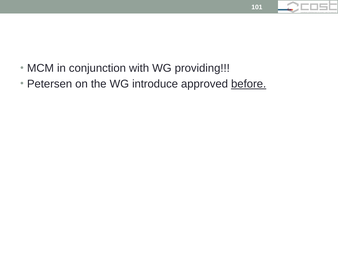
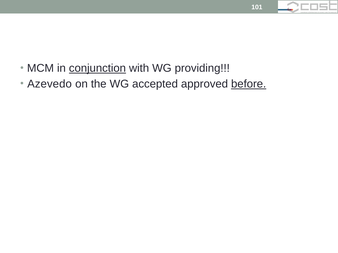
conjunction underline: none -> present
Petersen: Petersen -> Azevedo
introduce: introduce -> accepted
